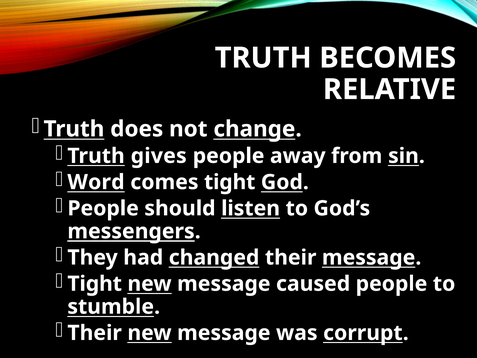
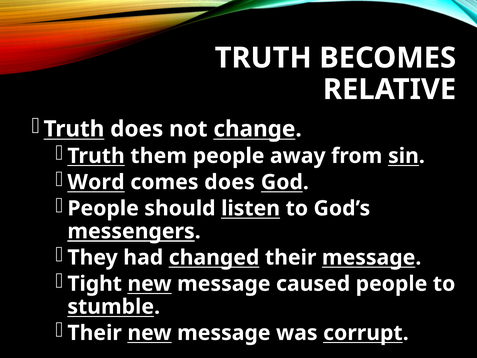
gives: gives -> them
comes tight: tight -> does
